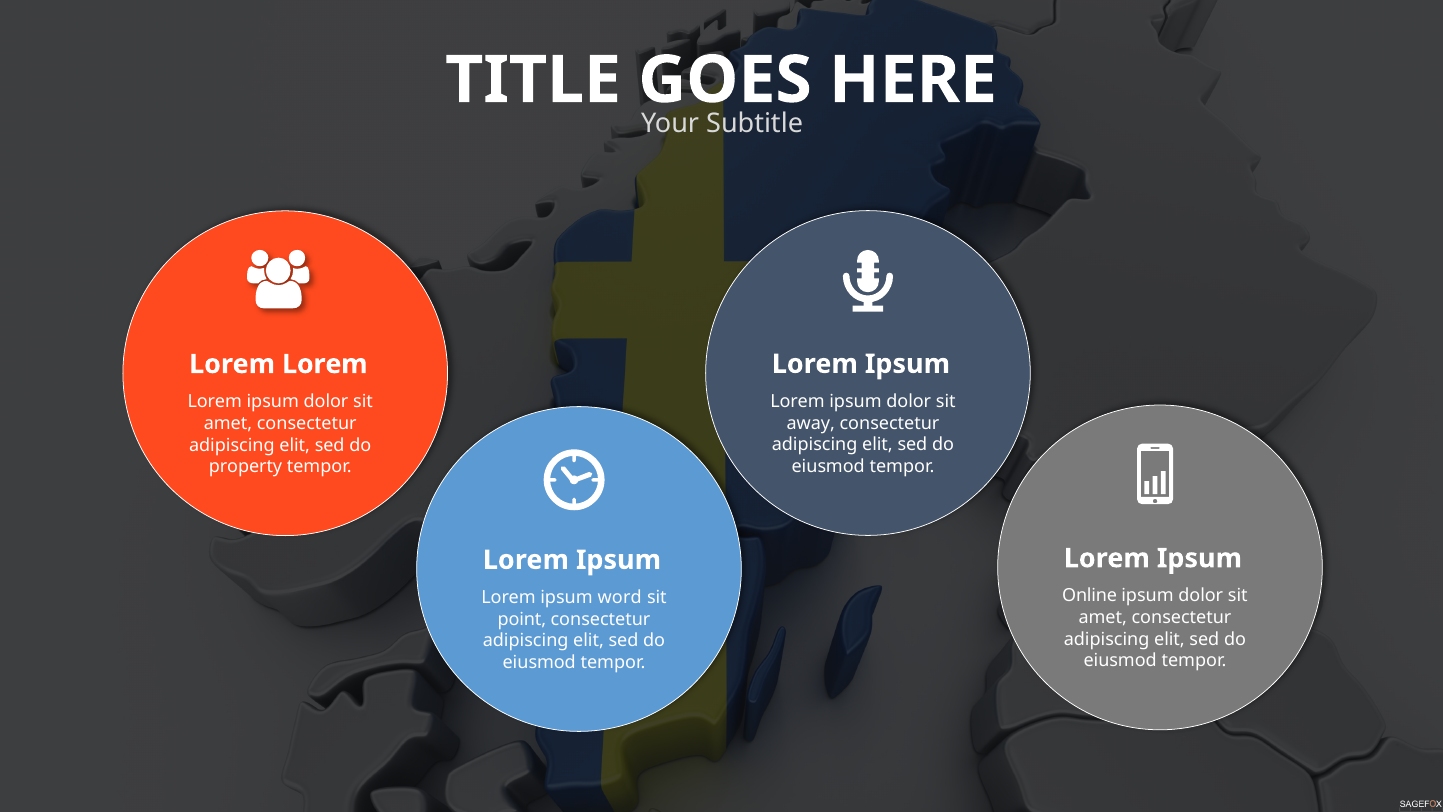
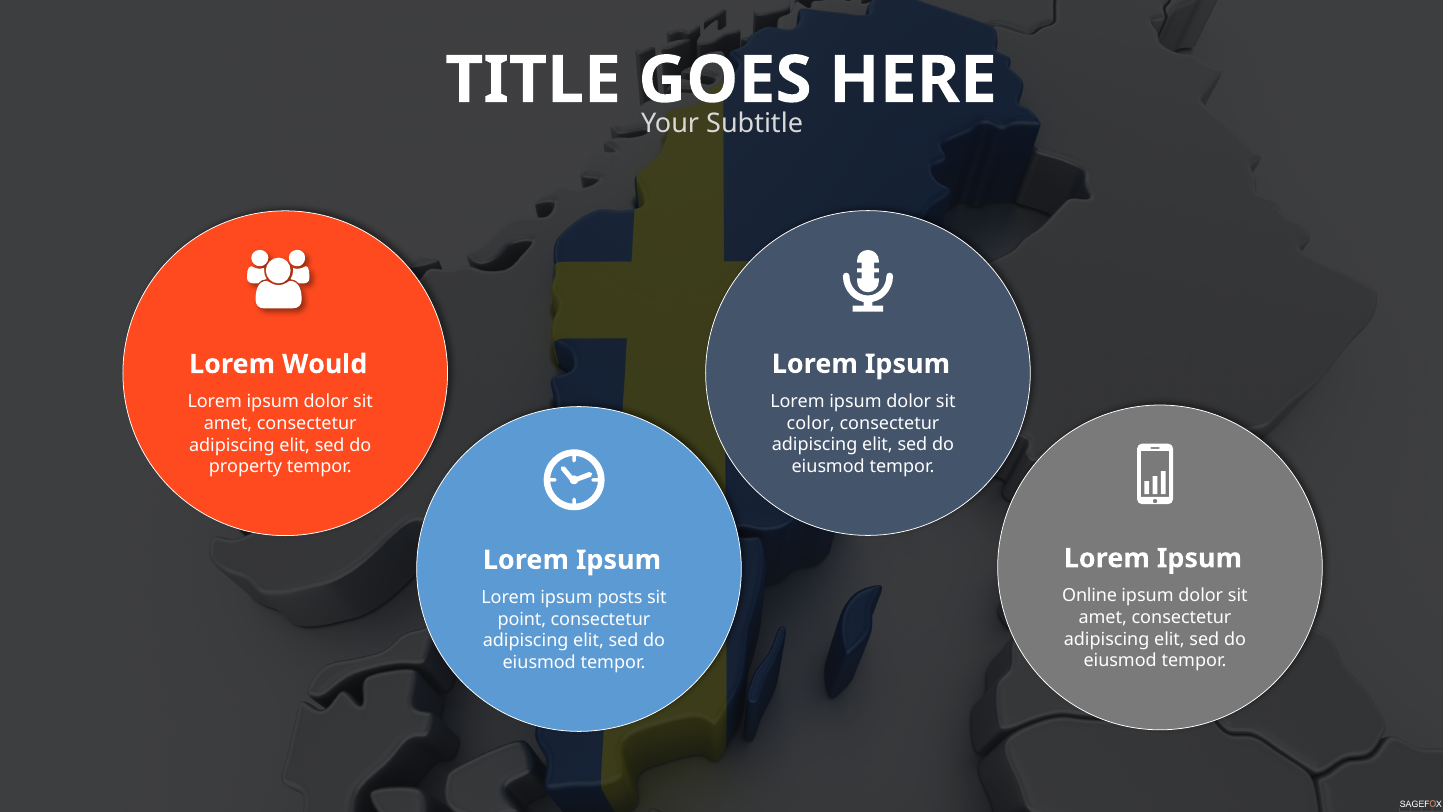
Lorem at (325, 364): Lorem -> Would
away: away -> color
word: word -> posts
